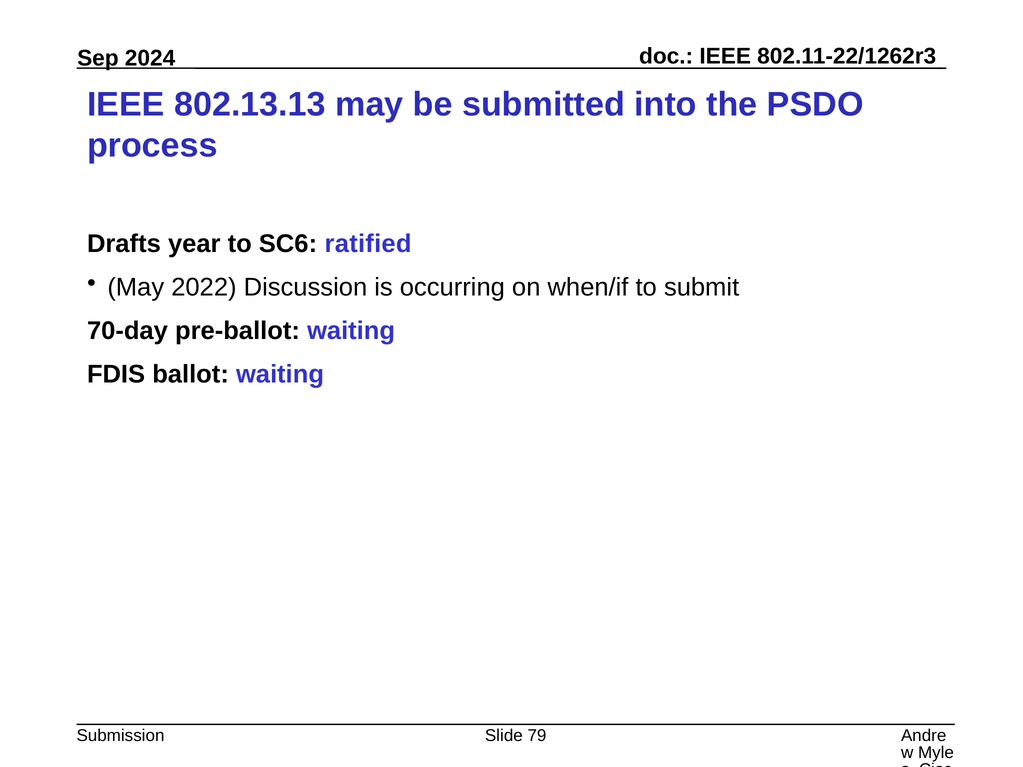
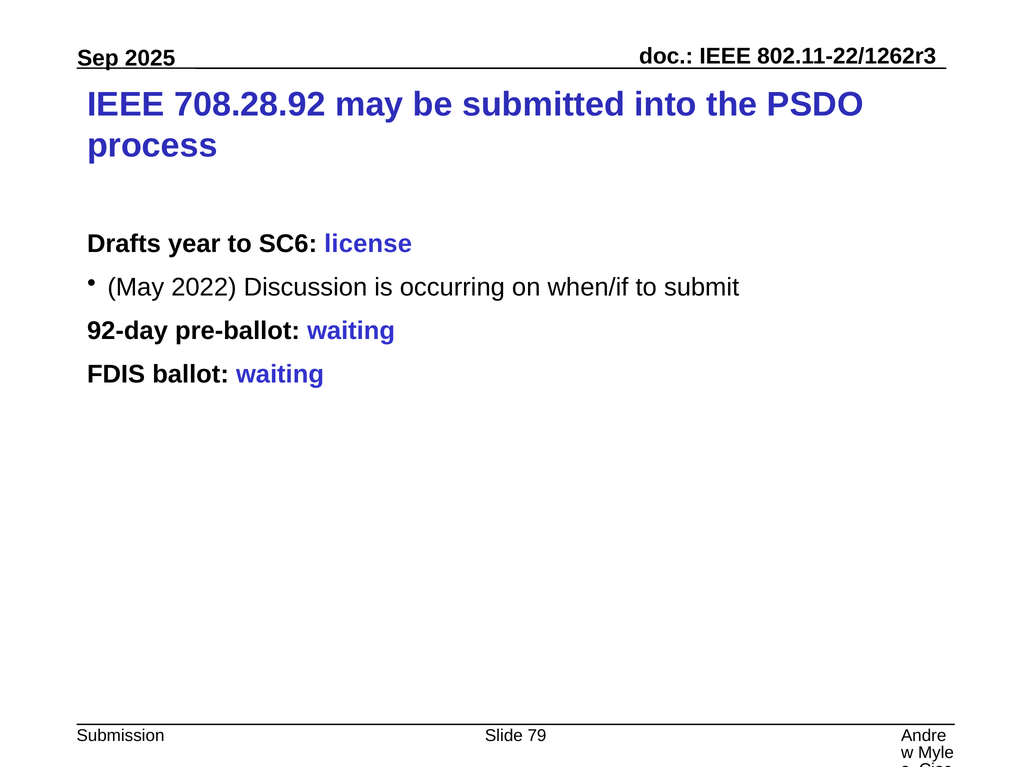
2024: 2024 -> 2025
802.13.13: 802.13.13 -> 708.28.92
ratified: ratified -> license
70-day: 70-day -> 92-day
